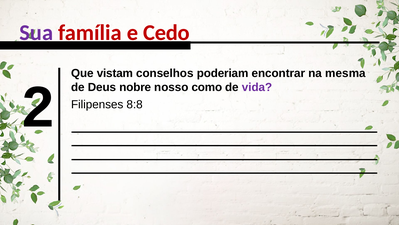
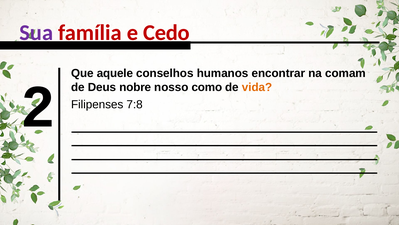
vistam: vistam -> aquele
poderiam: poderiam -> humanos
mesma: mesma -> comam
vida colour: purple -> orange
8:8: 8:8 -> 7:8
